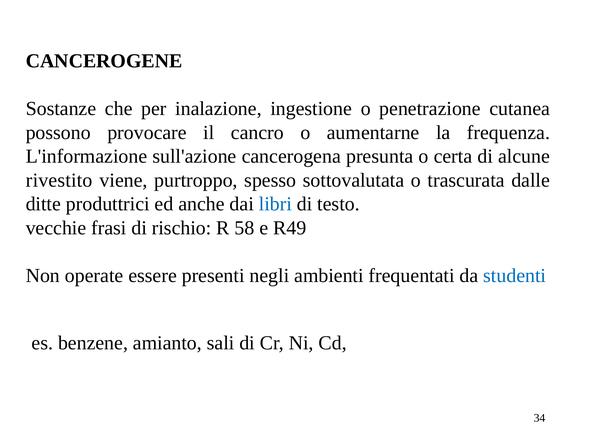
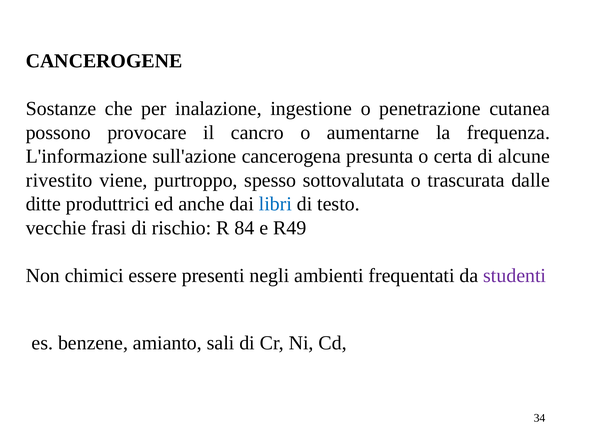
58: 58 -> 84
operate: operate -> chimici
studenti colour: blue -> purple
